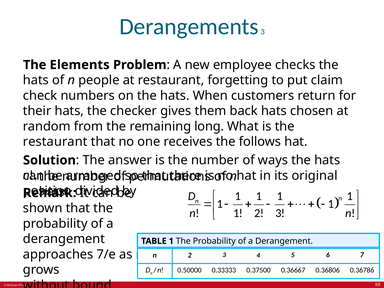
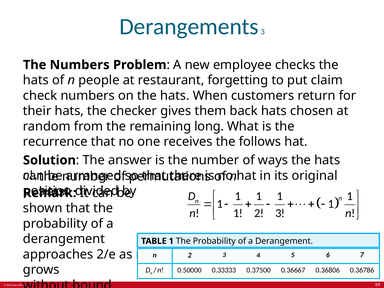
The Elements: Elements -> Numbers
restaurant at (55, 142): restaurant -> recurrence
7/e: 7/e -> 2/e
